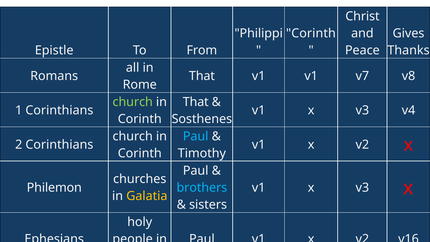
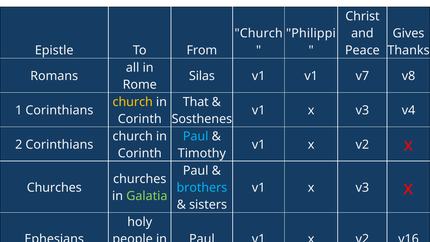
Philippi at (259, 33): Philippi -> Church
Corinth at (311, 33): Corinth -> Philippi
That at (202, 76): That -> Silas
church at (133, 102) colour: light green -> yellow
Philemon at (54, 188): Philemon -> Churches
Galatia colour: yellow -> light green
